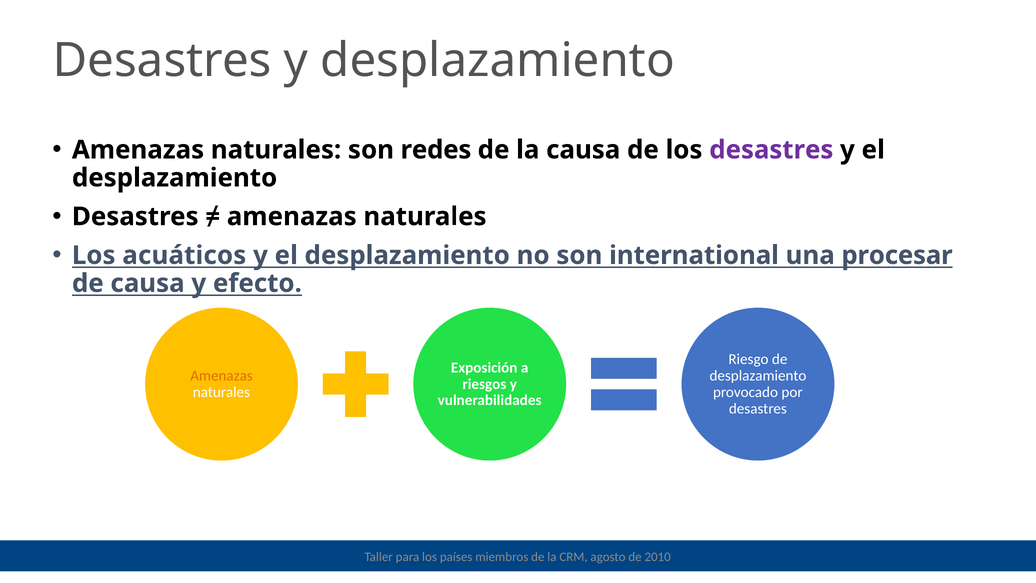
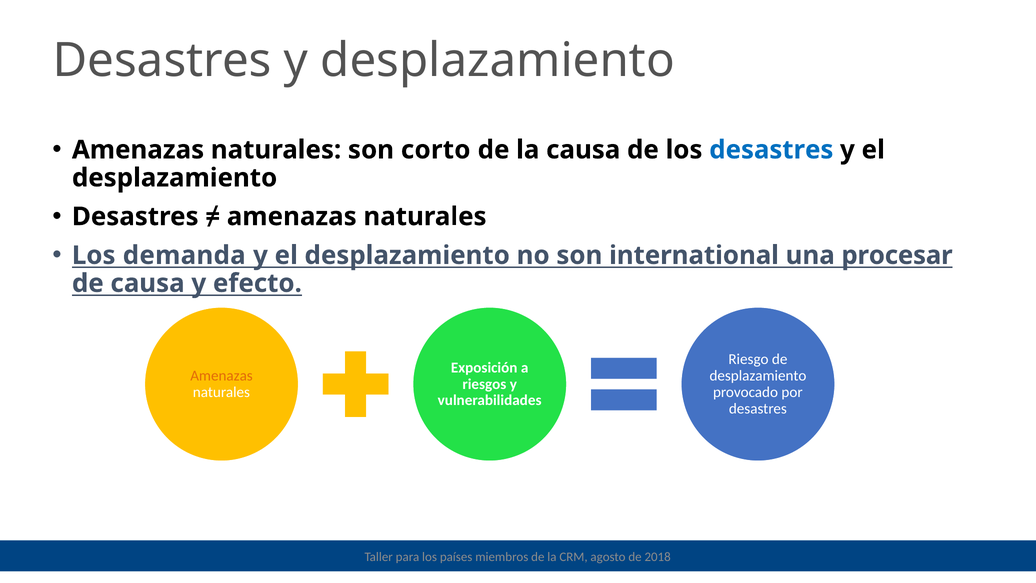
redes: redes -> corto
desastres at (771, 150) colour: purple -> blue
acuáticos: acuáticos -> demanda
2010: 2010 -> 2018
